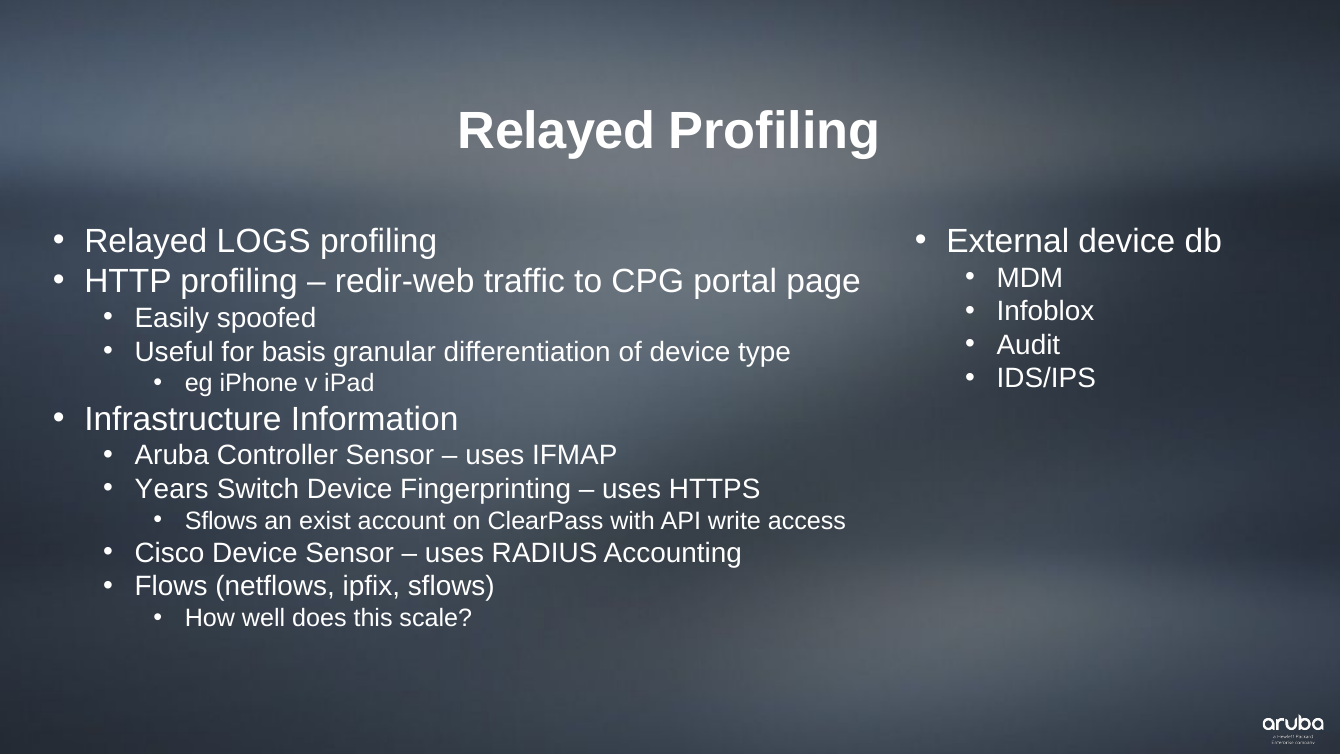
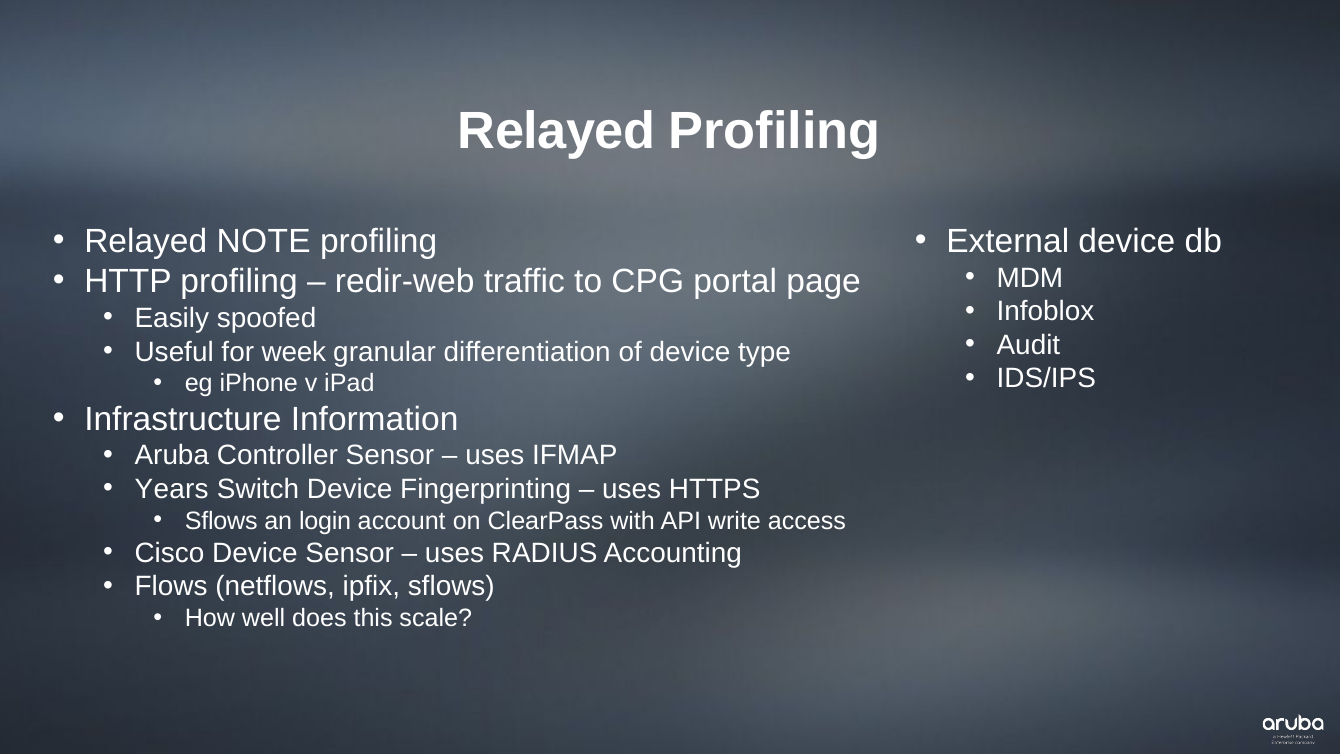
LOGS: LOGS -> NOTE
basis: basis -> week
exist: exist -> login
